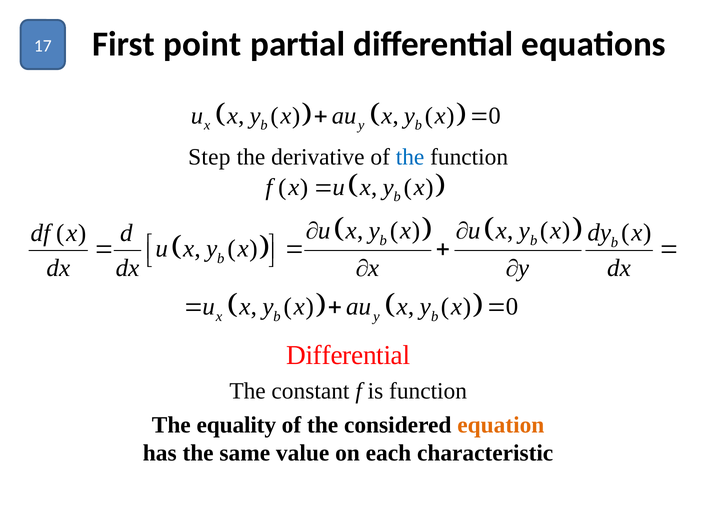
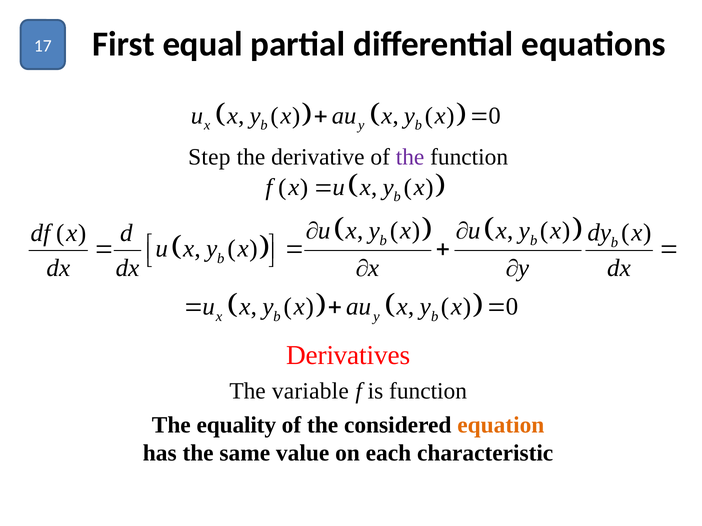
point: point -> equal
the at (410, 157) colour: blue -> purple
Differential at (348, 355): Differential -> Derivatives
constant: constant -> variable
